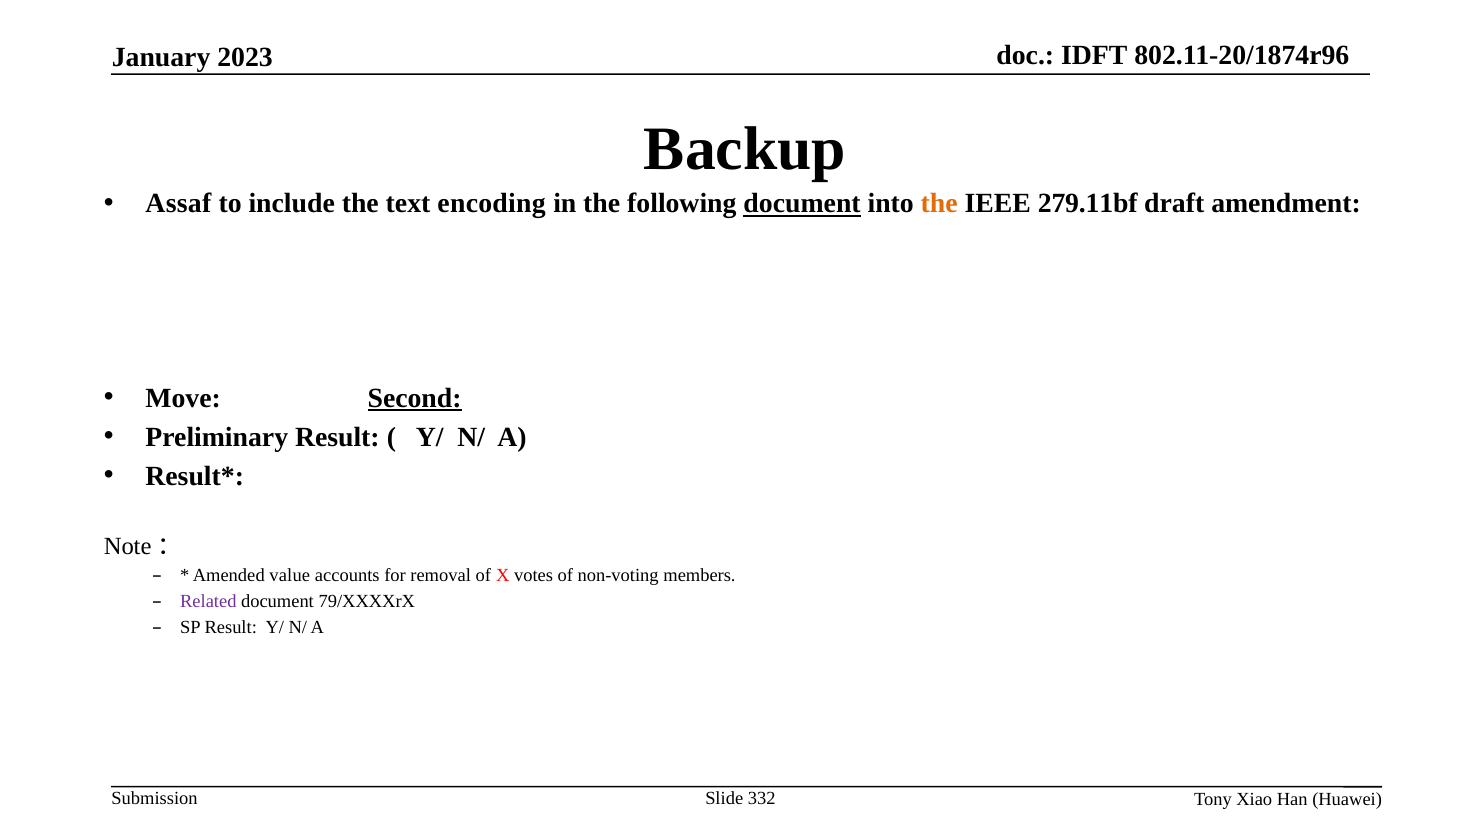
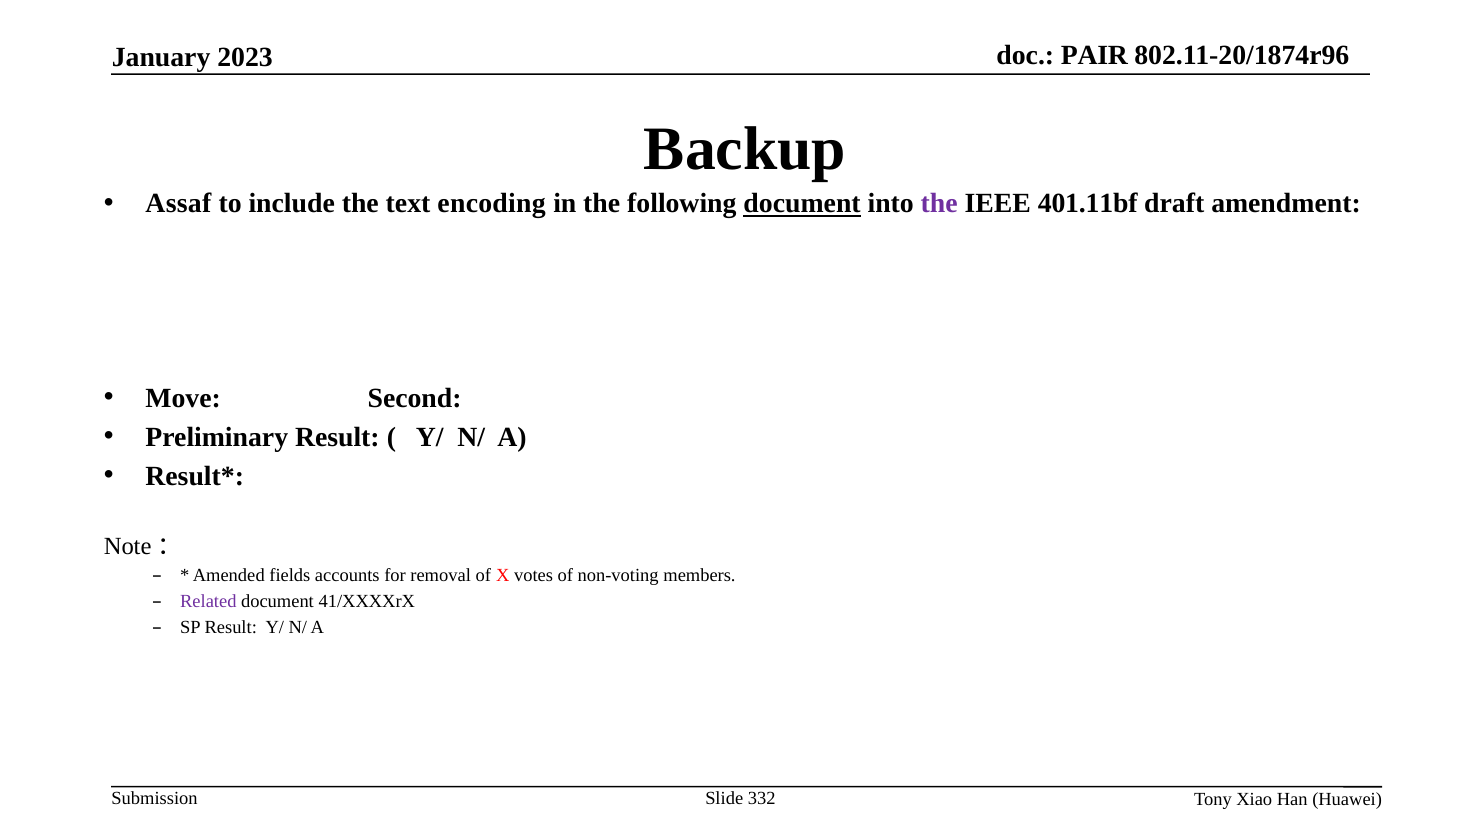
IDFT: IDFT -> PAIR
the at (939, 204) colour: orange -> purple
279.11bf: 279.11bf -> 401.11bf
Second underline: present -> none
value: value -> fields
79/XXXXrX: 79/XXXXrX -> 41/XXXXrX
